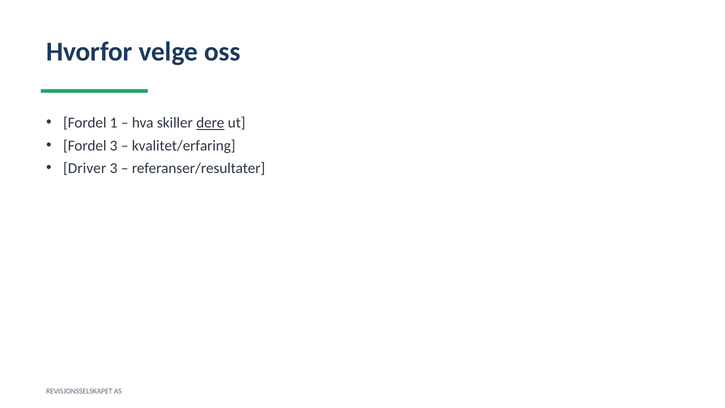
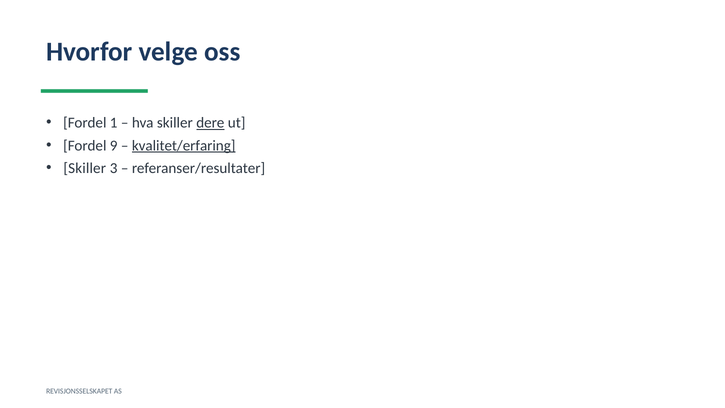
Fordel 3: 3 -> 9
kvalitet/erfaring underline: none -> present
Driver at (85, 168): Driver -> Skiller
